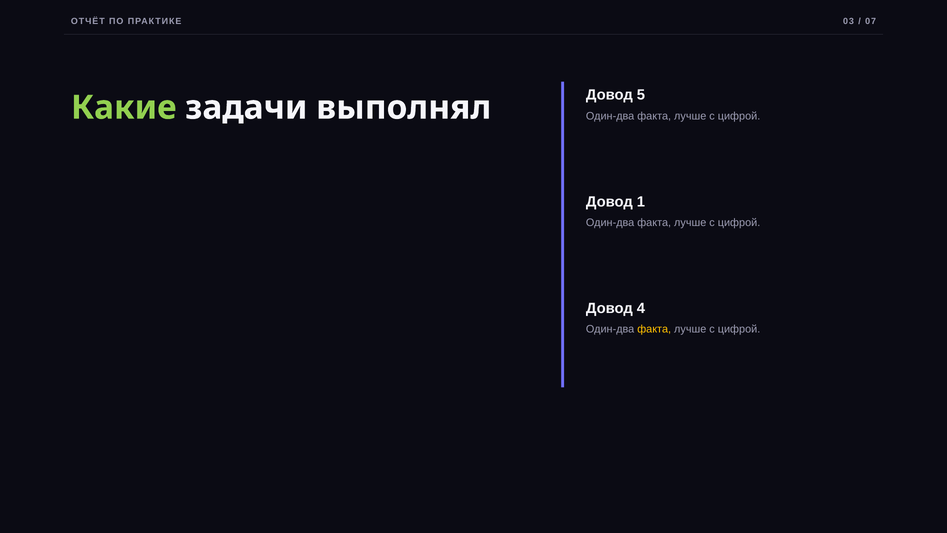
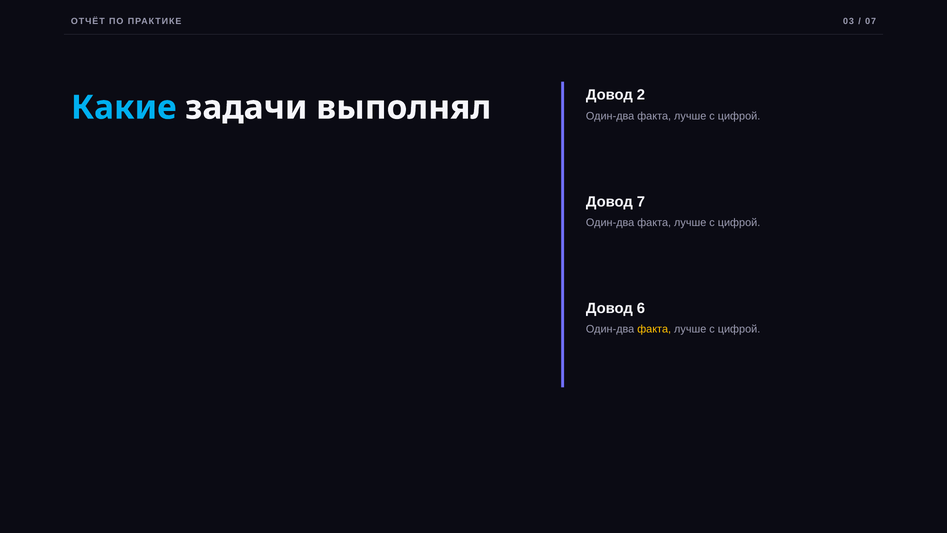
5: 5 -> 2
Какие colour: light green -> light blue
1: 1 -> 7
4: 4 -> 6
